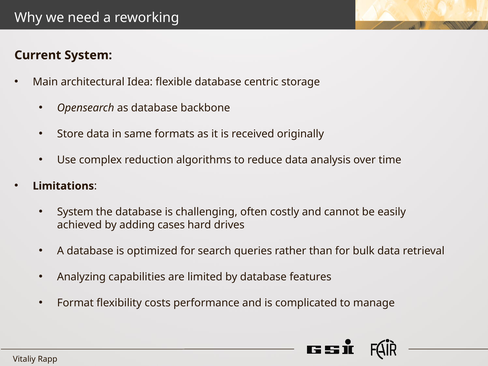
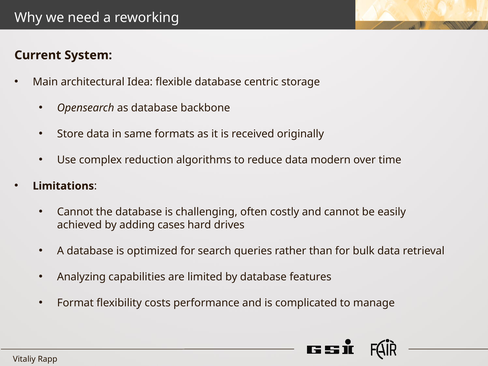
analysis: analysis -> modern
System at (75, 212): System -> Cannot
